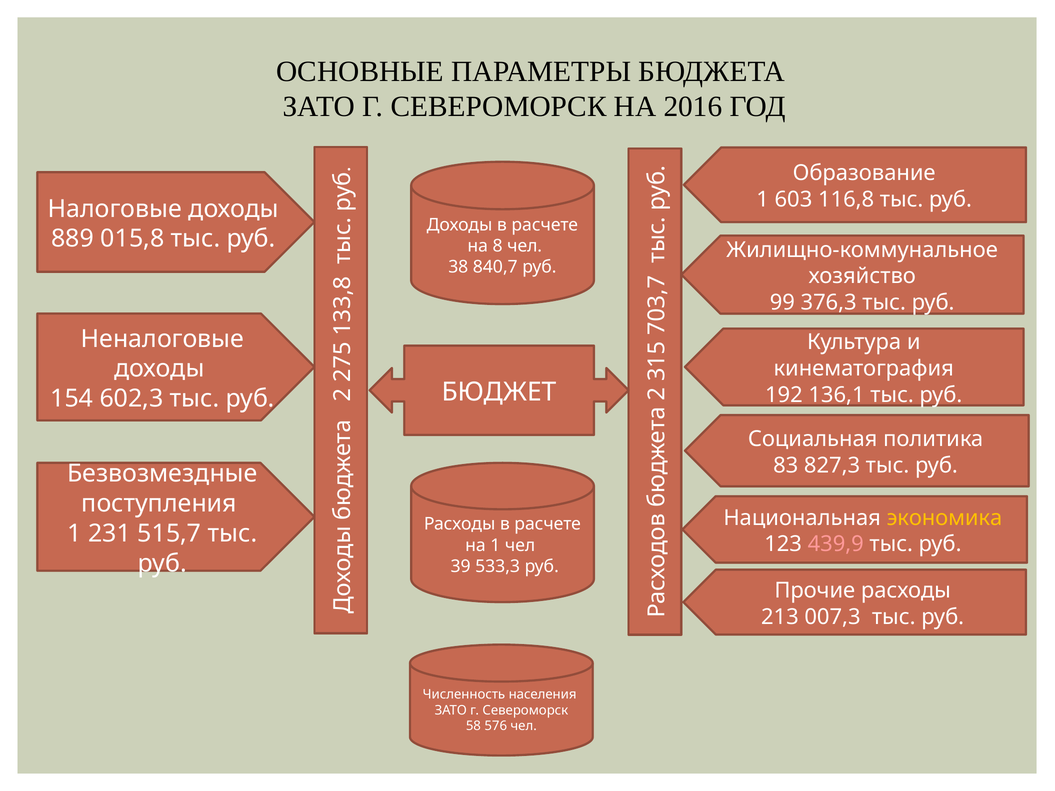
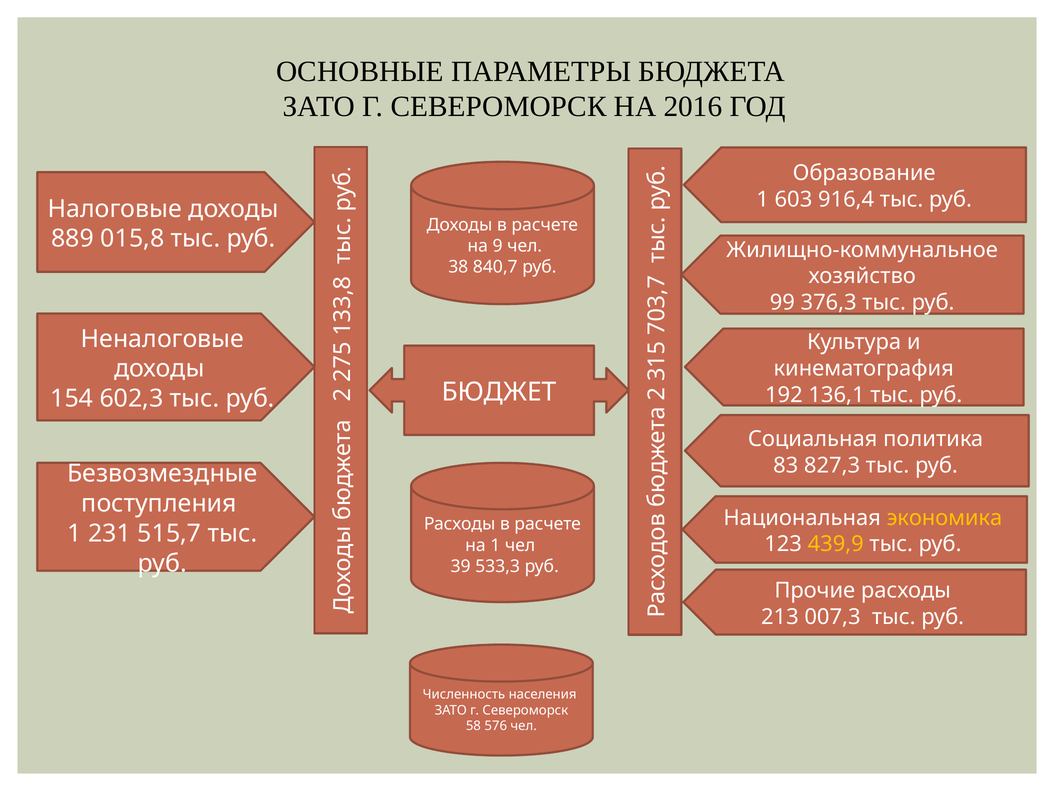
116,8: 116,8 -> 916,4
на 8: 8 -> 9
439,9 colour: pink -> yellow
